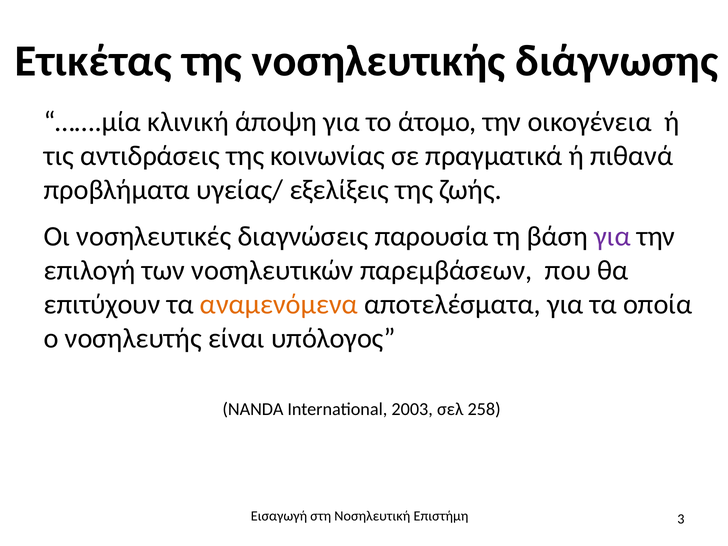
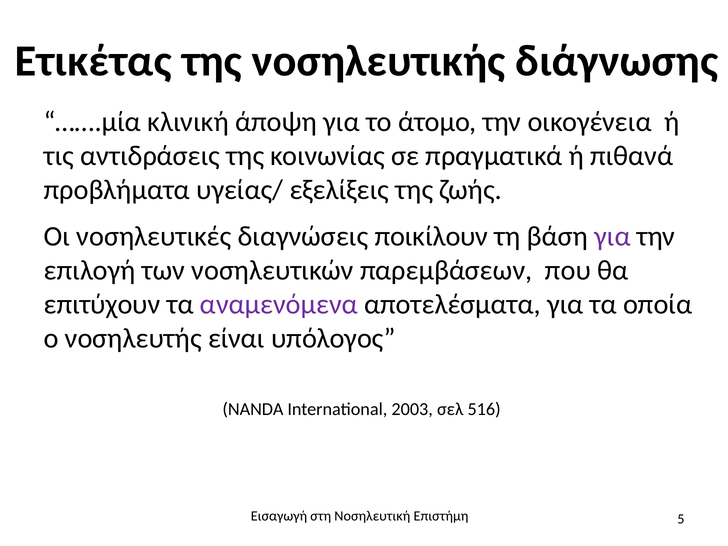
παρουσία: παρουσία -> ποικίλουν
αναμενόμενα colour: orange -> purple
258: 258 -> 516
3: 3 -> 5
